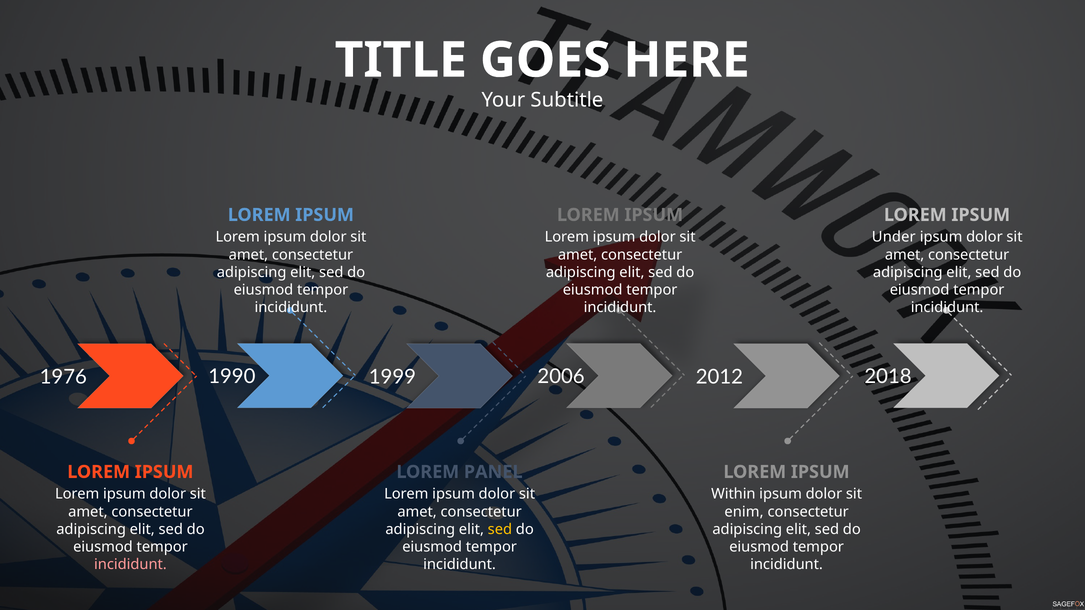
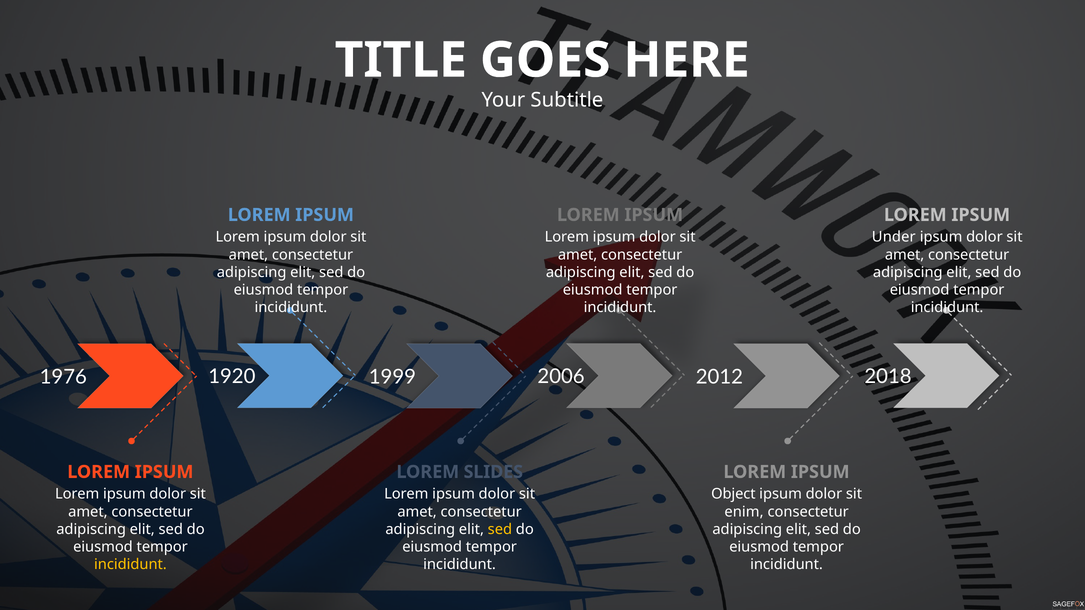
1990: 1990 -> 1920
PANEL: PANEL -> SLIDES
Within: Within -> Object
incididunt at (130, 565) colour: pink -> yellow
